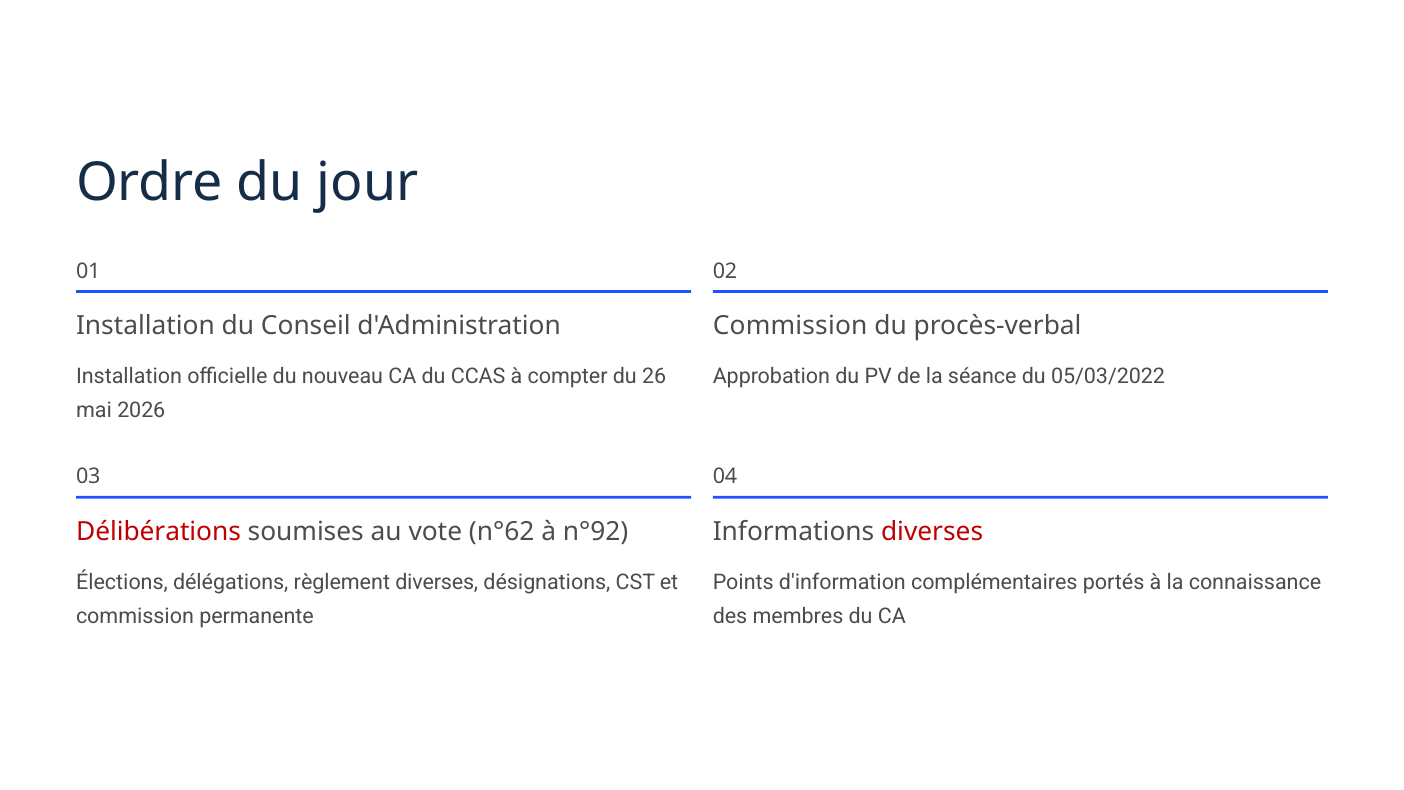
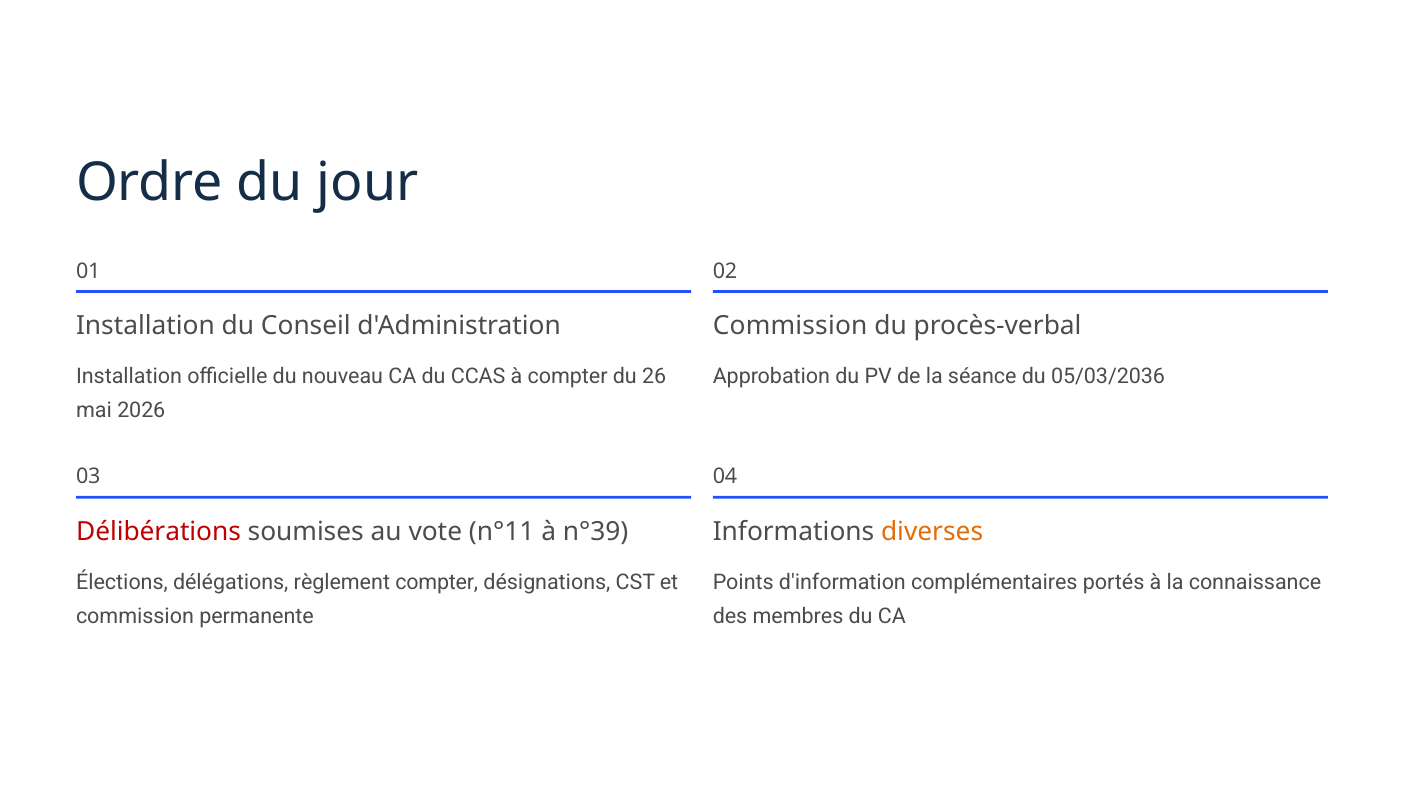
05/03/2022: 05/03/2022 -> 05/03/2036
n°62: n°62 -> n°11
n°92: n°92 -> n°39
diverses at (932, 531) colour: red -> orange
règlement diverses: diverses -> compter
